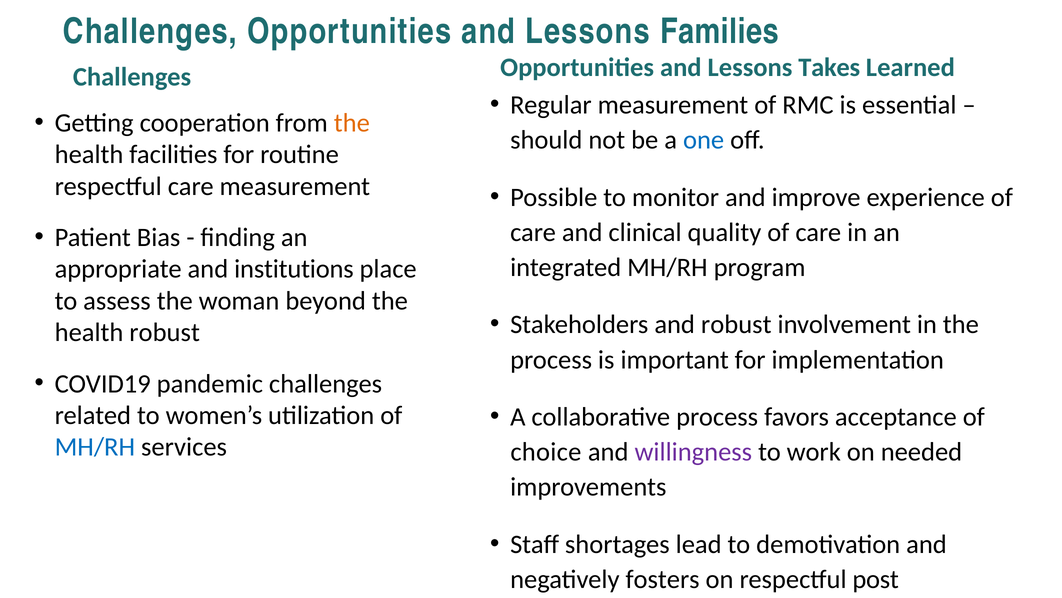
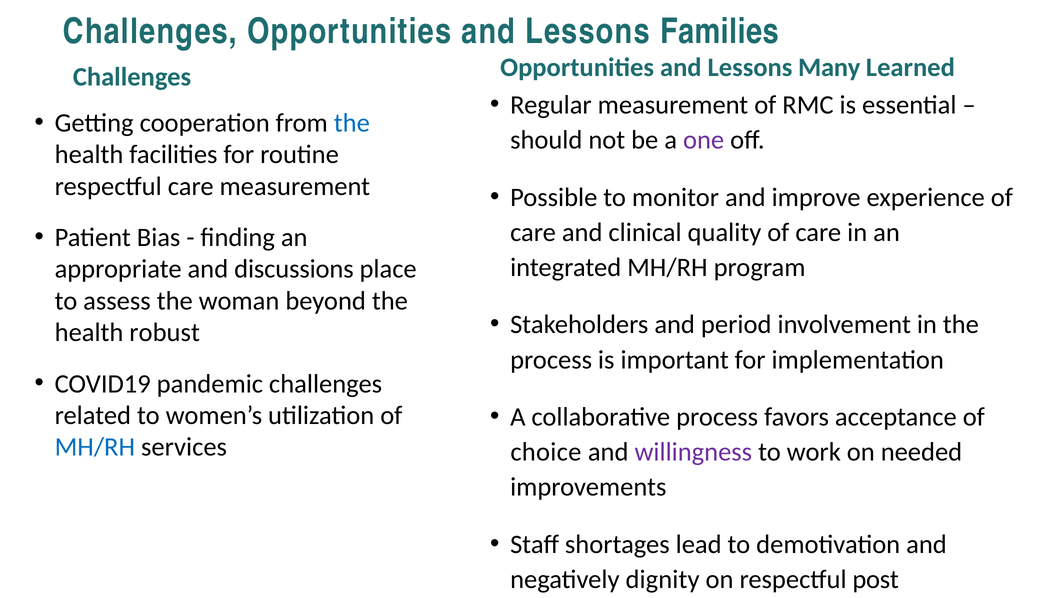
Takes: Takes -> Many
the at (352, 123) colour: orange -> blue
one colour: blue -> purple
institutions: institutions -> discussions
and robust: robust -> period
fosters: fosters -> dignity
